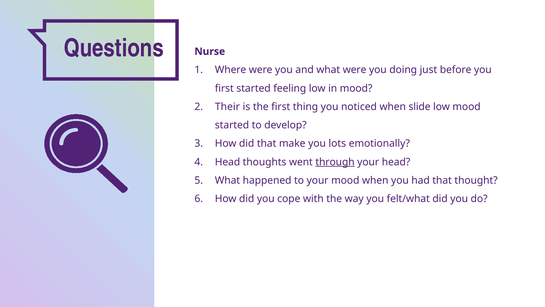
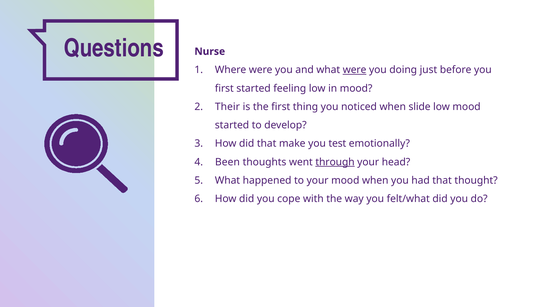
were at (355, 70) underline: none -> present
lots: lots -> test
Head at (228, 162): Head -> Been
